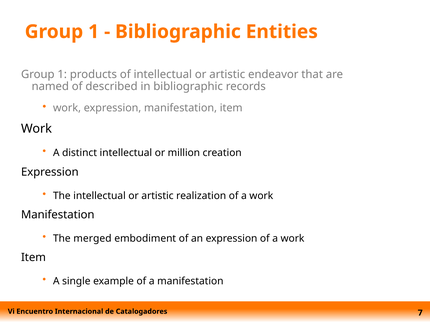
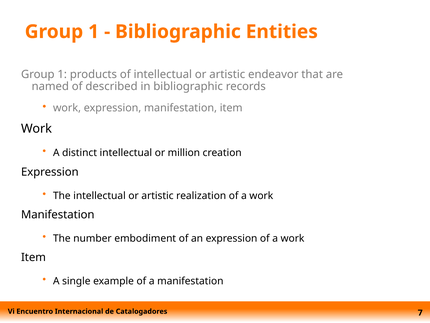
merged: merged -> number
